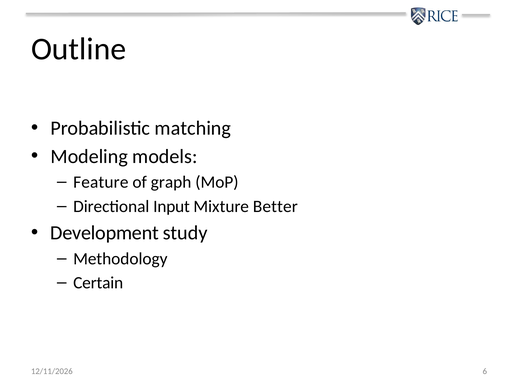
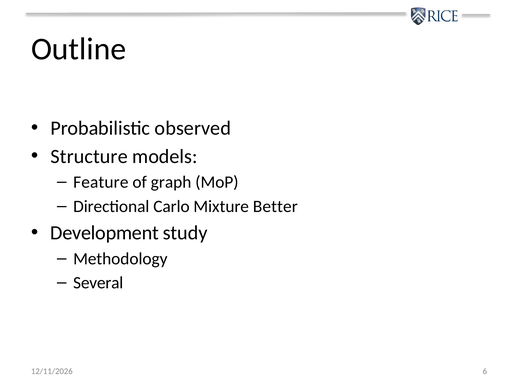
matching: matching -> observed
Modeling: Modeling -> Structure
Input: Input -> Carlo
Certain: Certain -> Several
